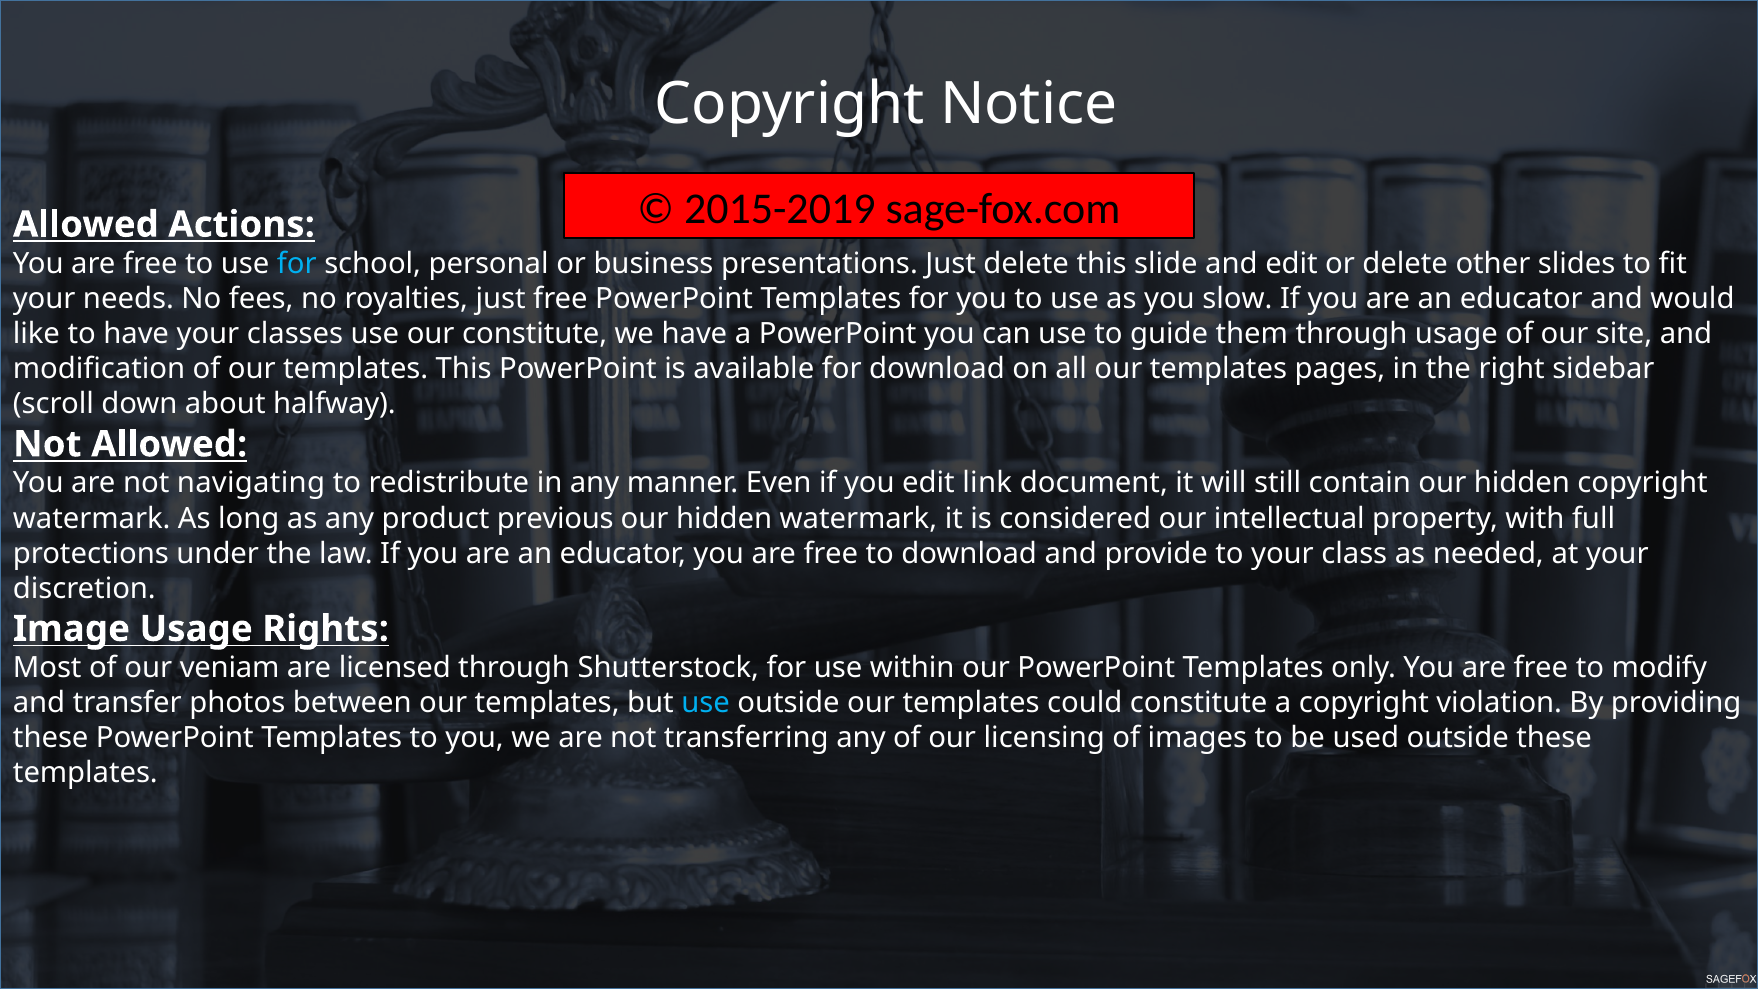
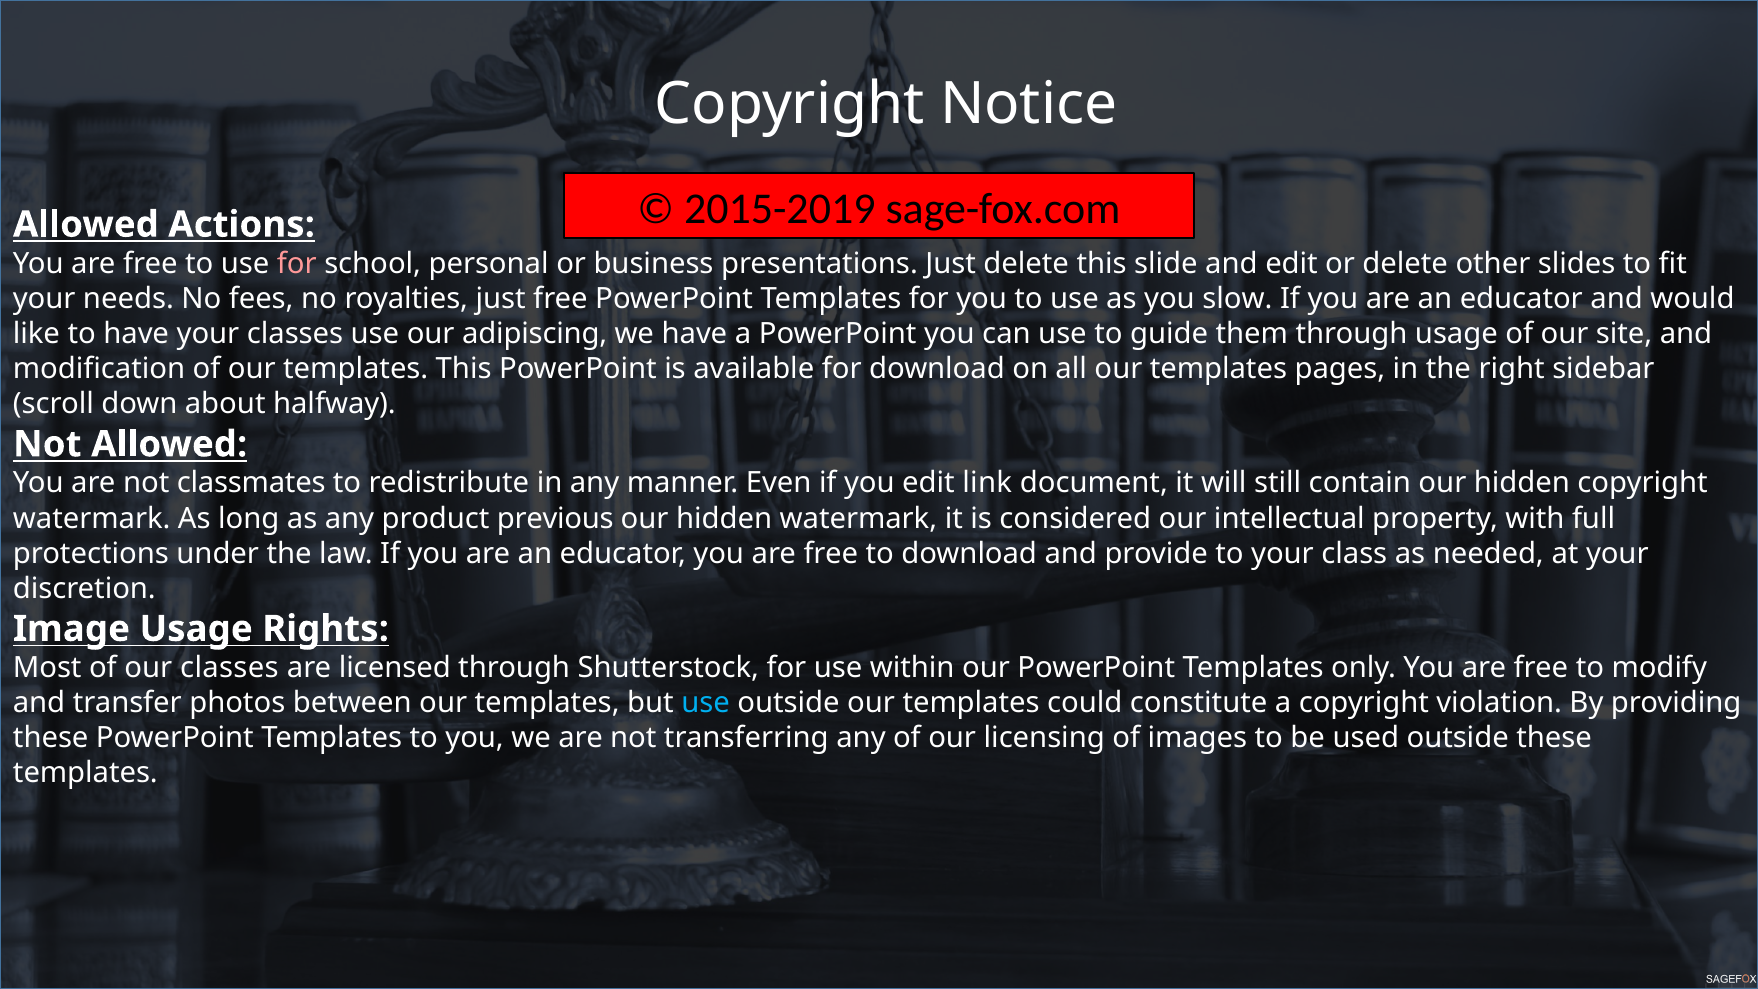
for at (297, 264) colour: light blue -> pink
our constitute: constitute -> adipiscing
navigating: navigating -> classmates
our veniam: veniam -> classes
